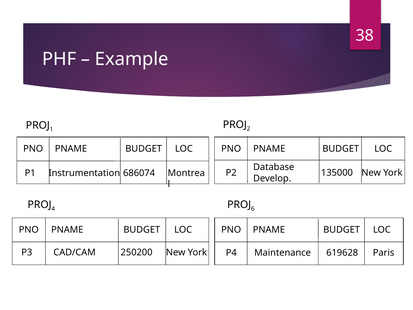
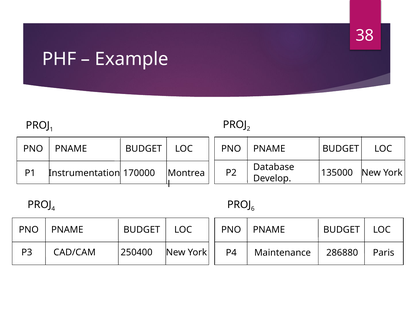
686074: 686074 -> 170000
250200: 250200 -> 250400
619628: 619628 -> 286880
